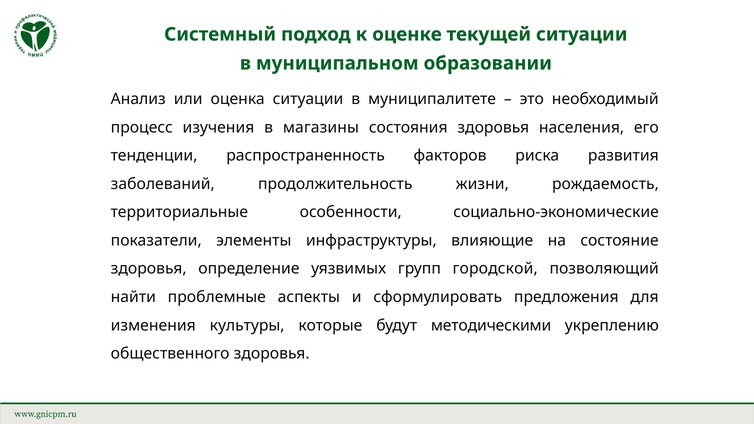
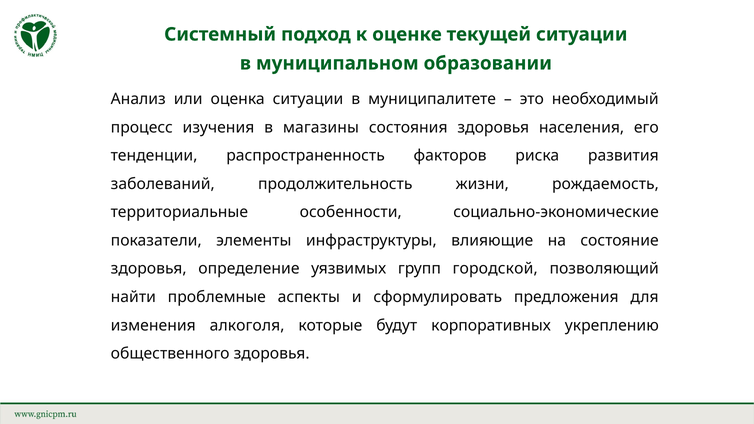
культуры: культуры -> алкоголя
методическими: методическими -> корпоративных
